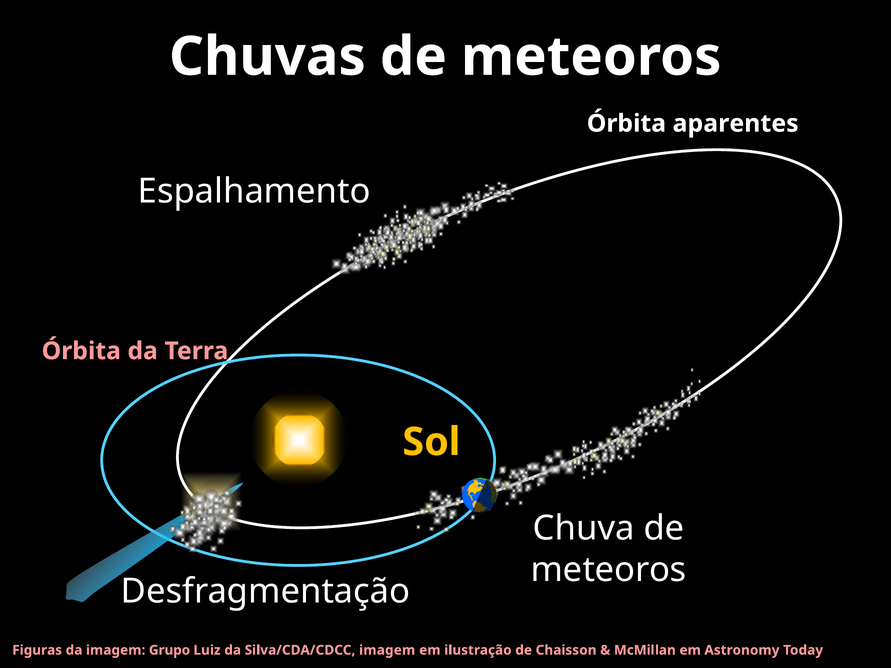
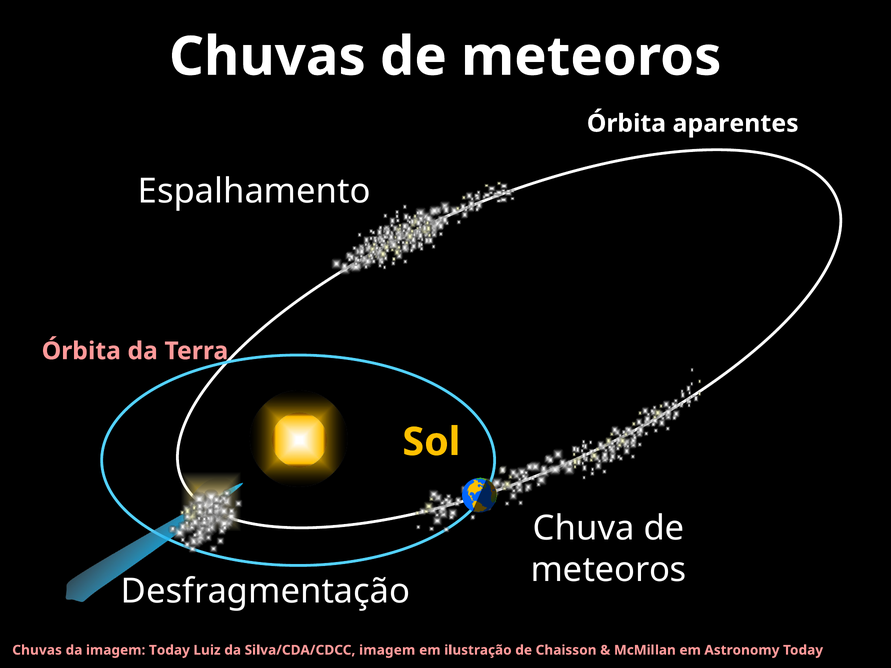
Figuras at (37, 650): Figuras -> Chuvas
imagem Grupo: Grupo -> Today
